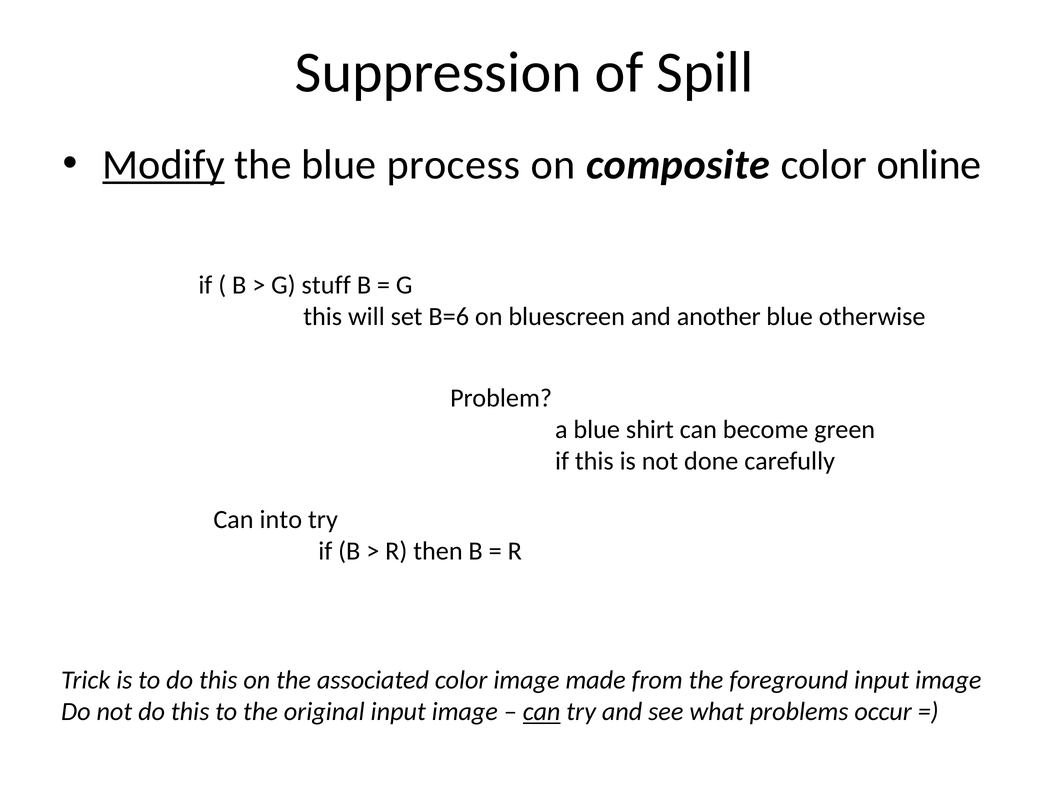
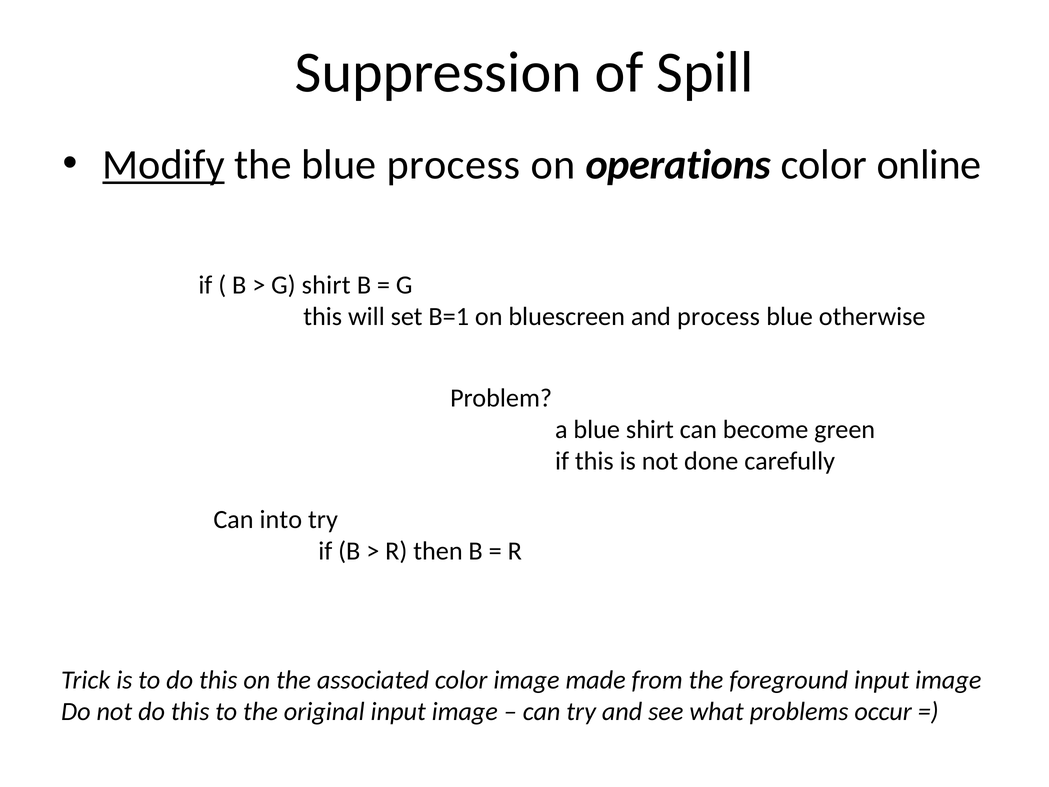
composite: composite -> operations
G stuff: stuff -> shirt
B=6: B=6 -> B=1
and another: another -> process
can at (542, 712) underline: present -> none
